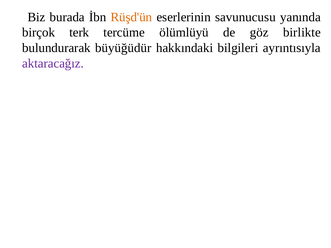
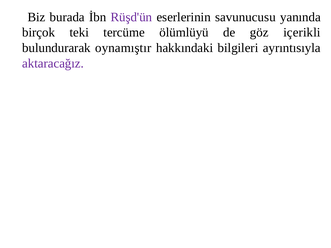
Rüşd'ün colour: orange -> purple
terk: terk -> teki
birlikte: birlikte -> içerikli
büyüğüdür: büyüğüdür -> oynamıştır
